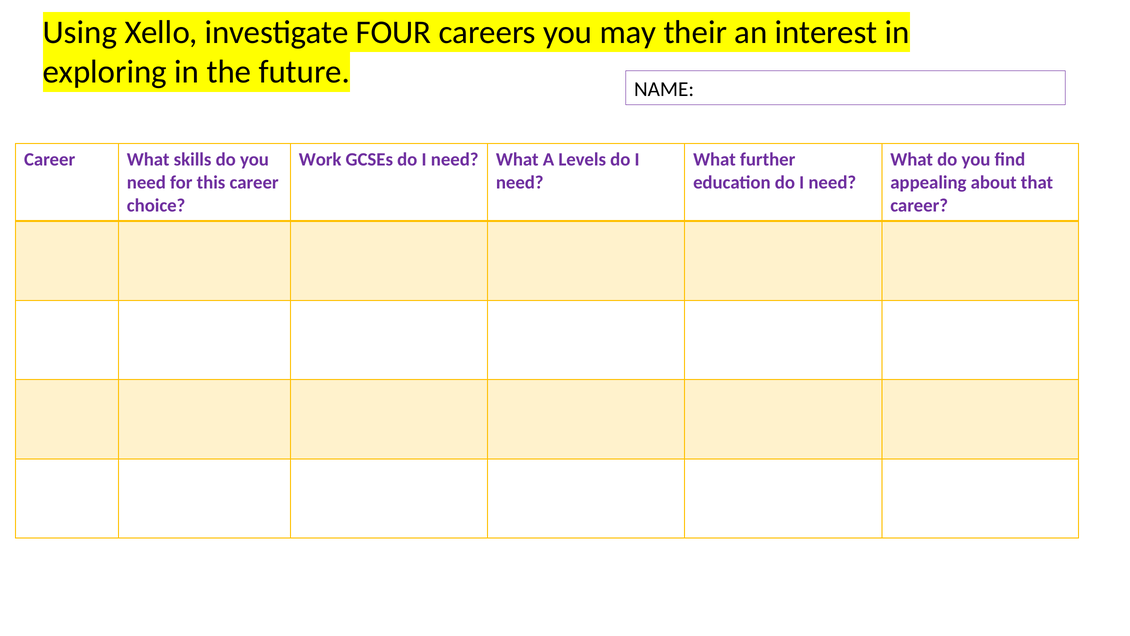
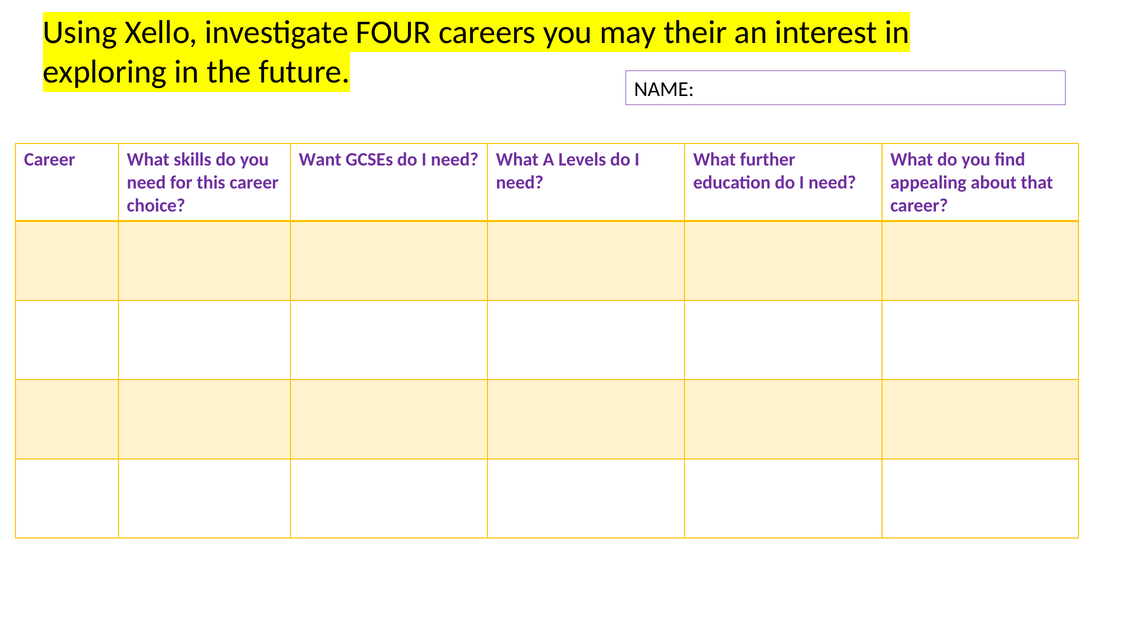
Work: Work -> Want
